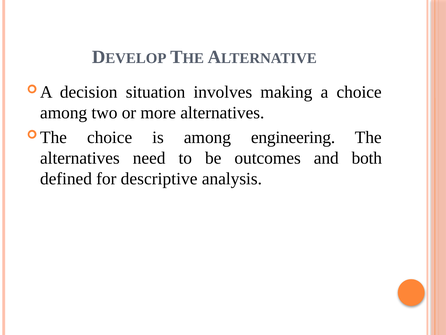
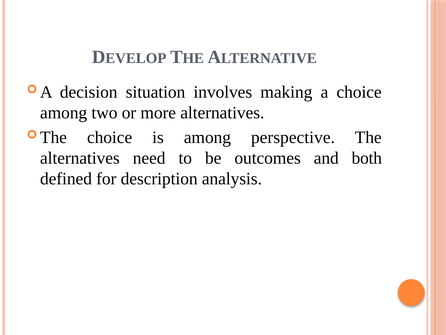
engineering: engineering -> perspective
descriptive: descriptive -> description
